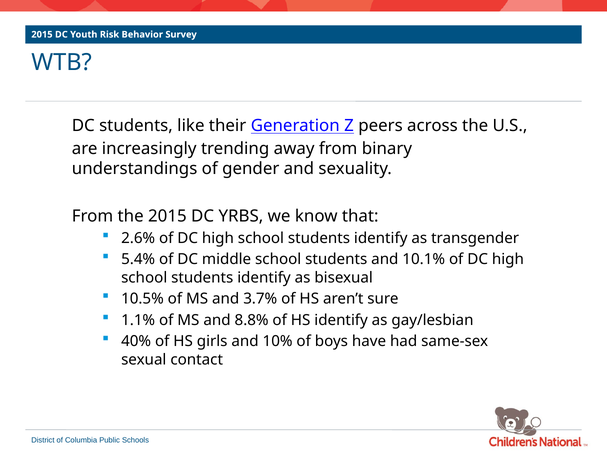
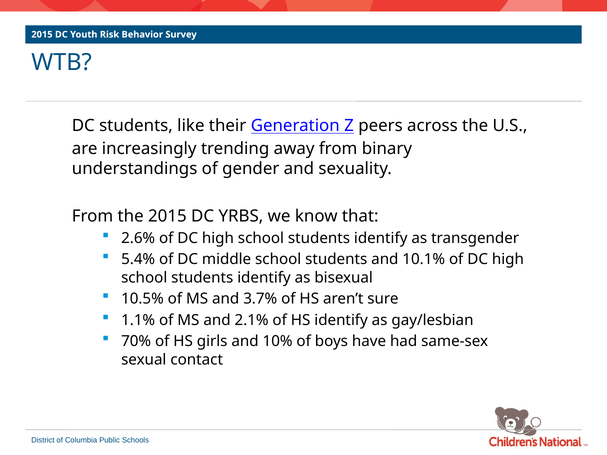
8.8%: 8.8% -> 2.1%
40%: 40% -> 70%
